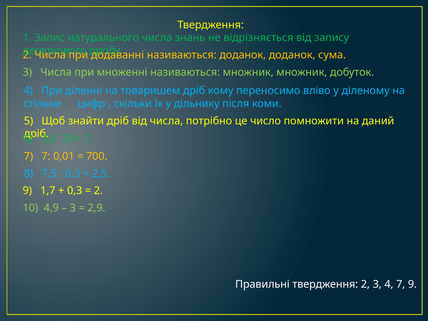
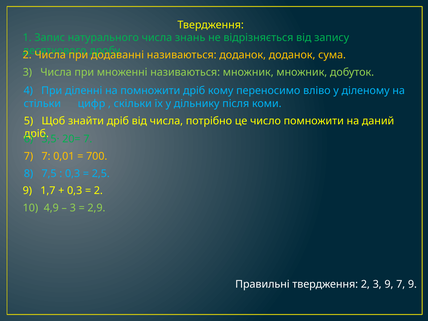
на товаришем: товаришем -> помножити
3 4: 4 -> 9
